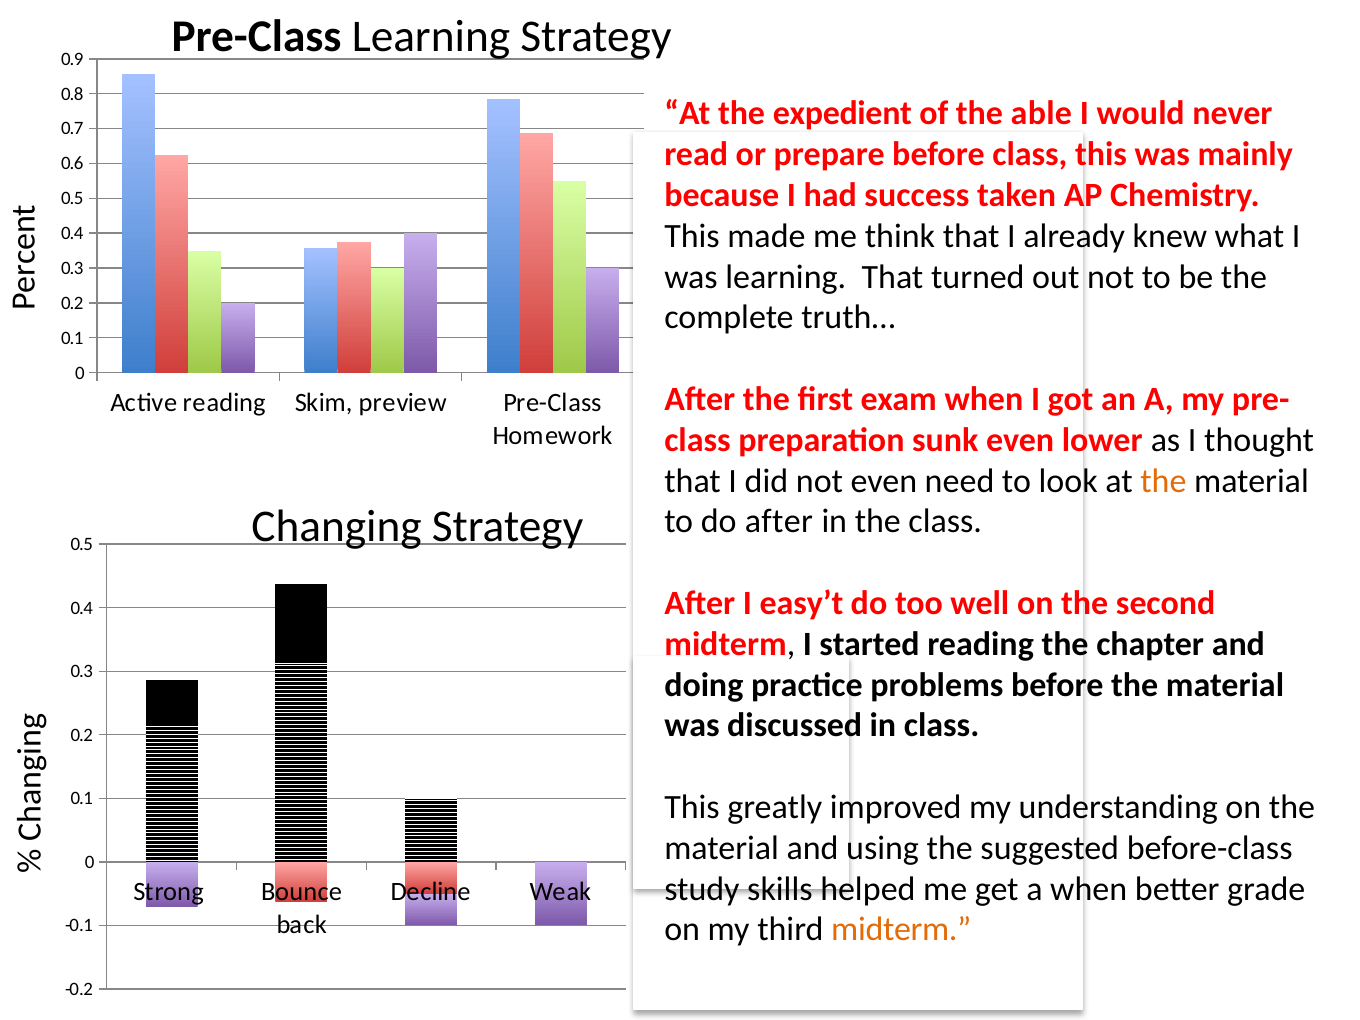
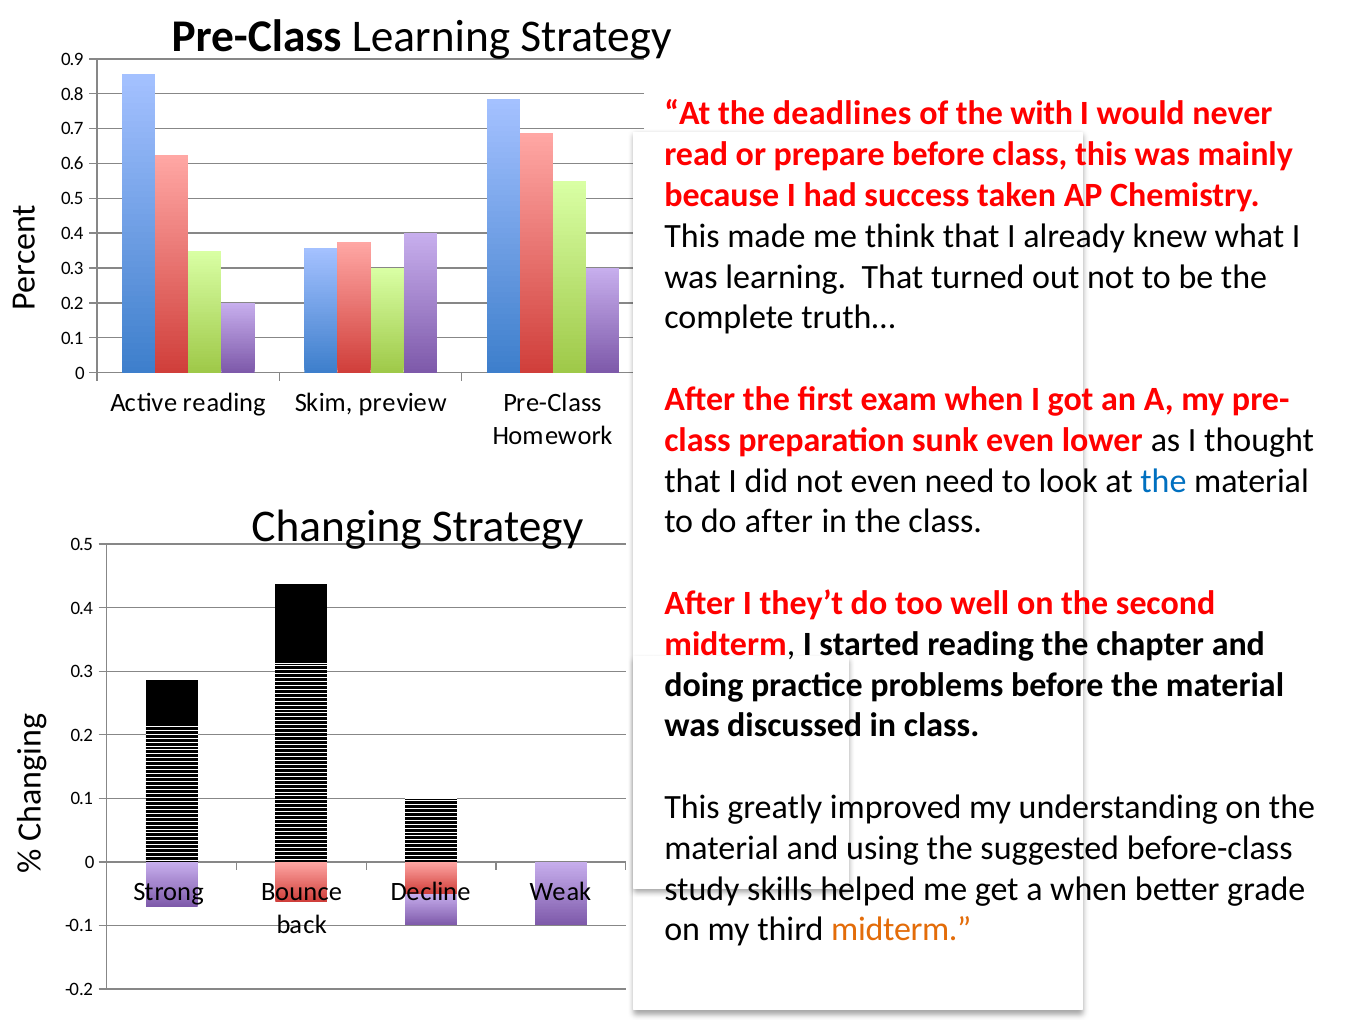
expedient: expedient -> deadlines
able: able -> with
the at (1163, 481) colour: orange -> blue
easy’t: easy’t -> they’t
